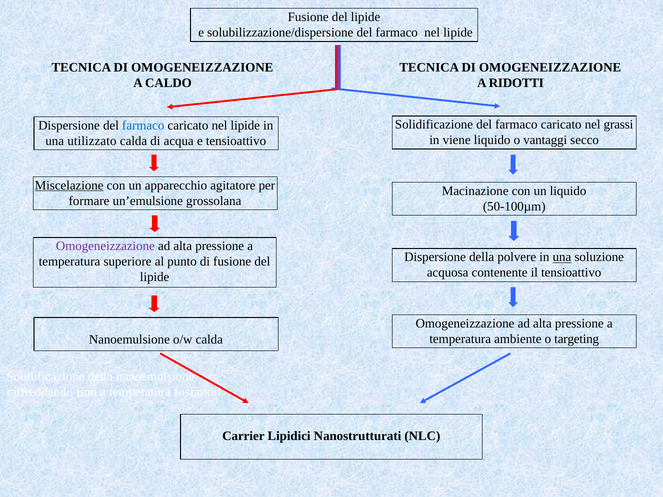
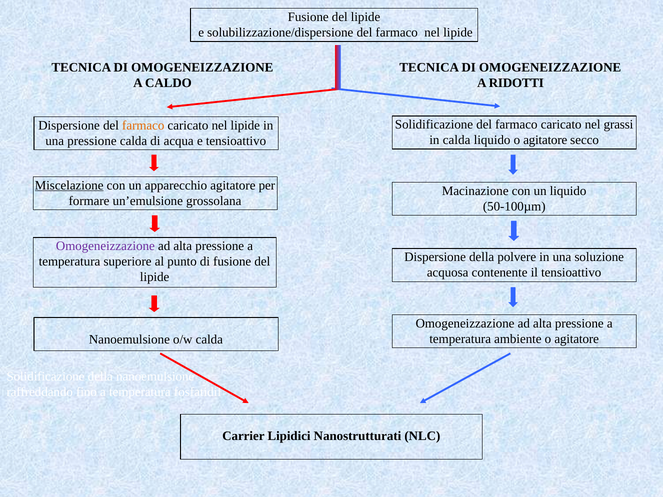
farmaco at (143, 125) colour: blue -> orange
in viene: viene -> calda
liquido o vantaggi: vantaggi -> agitatore
una utilizzato: utilizzato -> pressione
una at (562, 257) underline: present -> none
ambiente o targeting: targeting -> agitatore
